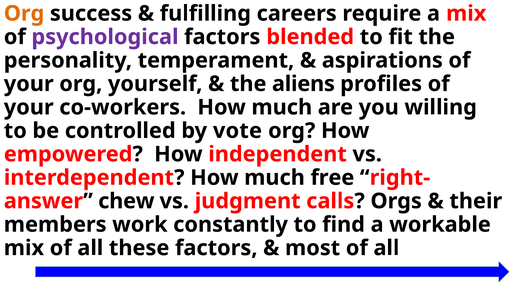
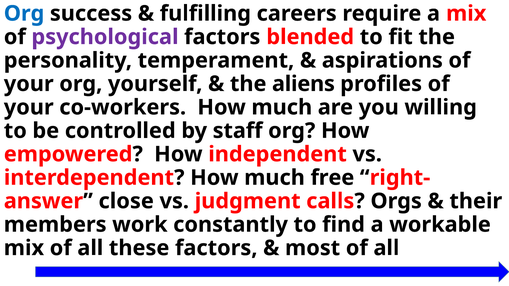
Org at (24, 14) colour: orange -> blue
vote: vote -> staff
chew: chew -> close
